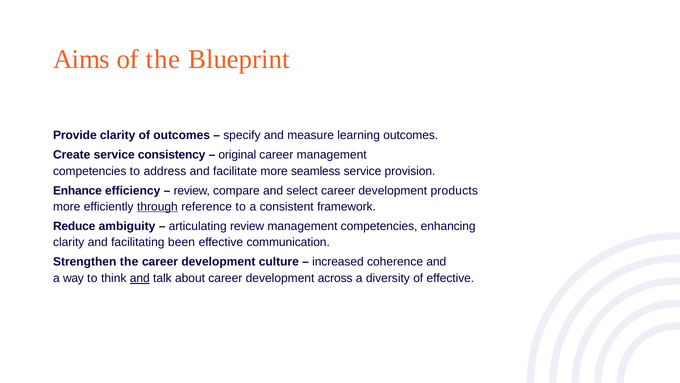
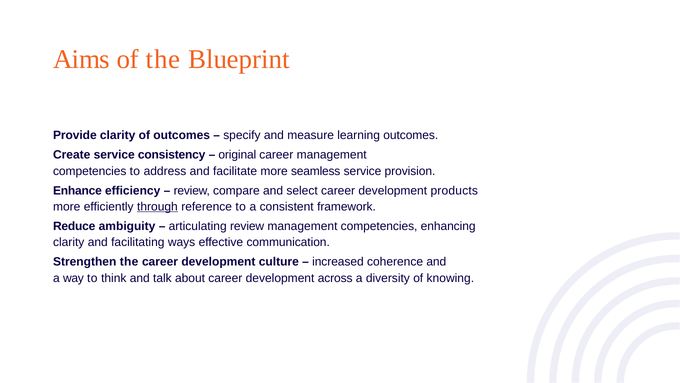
been: been -> ways
and at (140, 278) underline: present -> none
of effective: effective -> knowing
